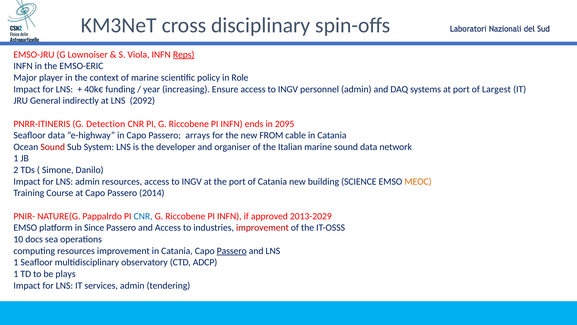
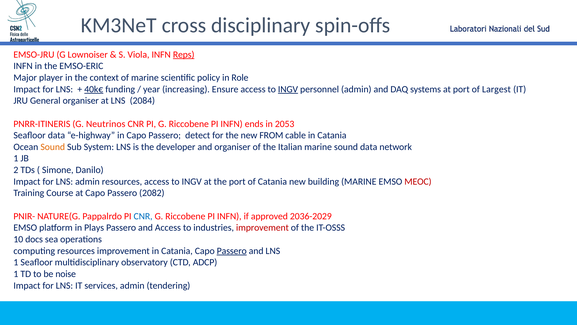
40k€ underline: none -> present
INGV at (288, 89) underline: none -> present
General indirectly: indirectly -> organiser
2092: 2092 -> 2084
Detection: Detection -> Neutrinos
2095: 2095 -> 2053
arrays: arrays -> detect
Sound at (53, 147) colour: red -> orange
building SCIENCE: SCIENCE -> MARINE
MEOC colour: orange -> red
2014: 2014 -> 2082
2013-2029: 2013-2029 -> 2036-2029
Since: Since -> Plays
plays: plays -> noise
